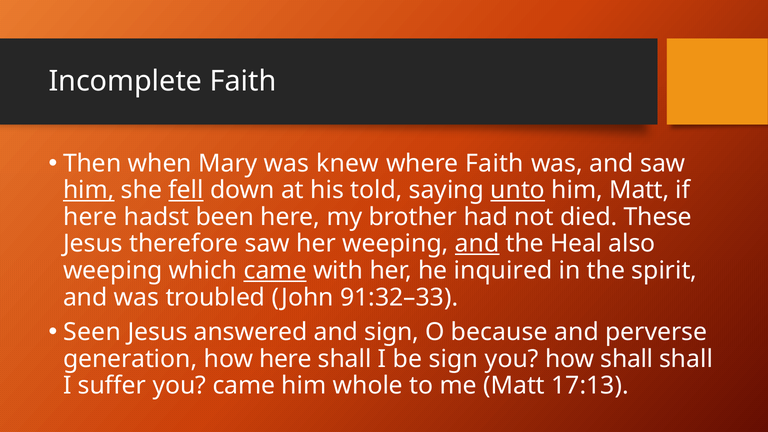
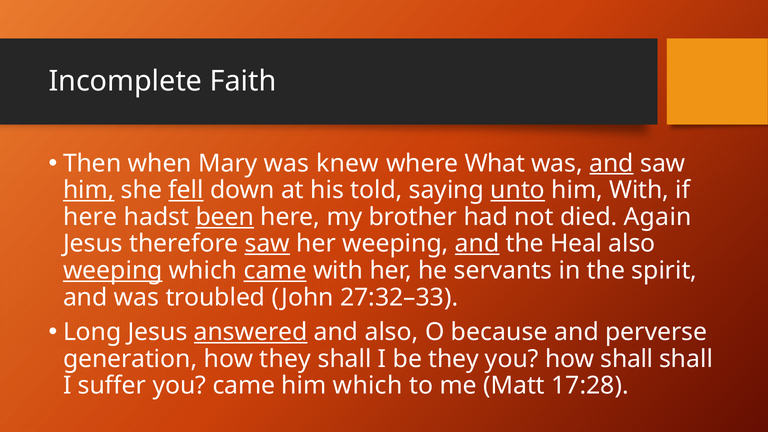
where Faith: Faith -> What
and at (611, 163) underline: none -> present
him Matt: Matt -> With
been underline: none -> present
These: These -> Again
saw at (267, 244) underline: none -> present
weeping at (113, 271) underline: none -> present
inquired: inquired -> servants
91:32–33: 91:32–33 -> 27:32–33
Seen: Seen -> Long
answered underline: none -> present
and sign: sign -> also
how here: here -> they
be sign: sign -> they
him whole: whole -> which
17:13: 17:13 -> 17:28
